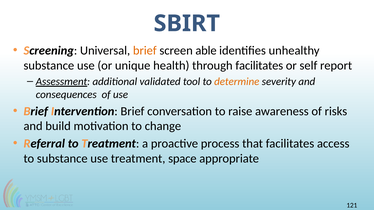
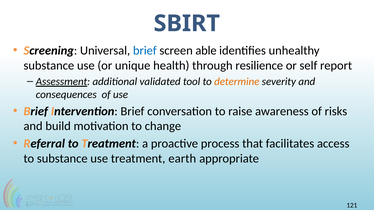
brief at (145, 51) colour: orange -> blue
through facilitates: facilitates -> resilience
space: space -> earth
